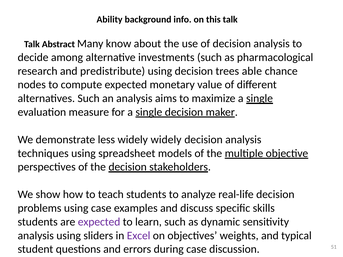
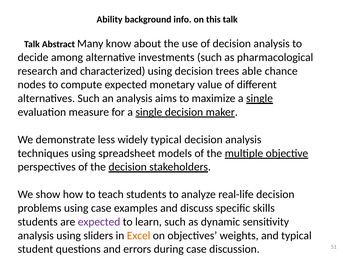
predistribute: predistribute -> characterized
widely widely: widely -> typical
Excel colour: purple -> orange
